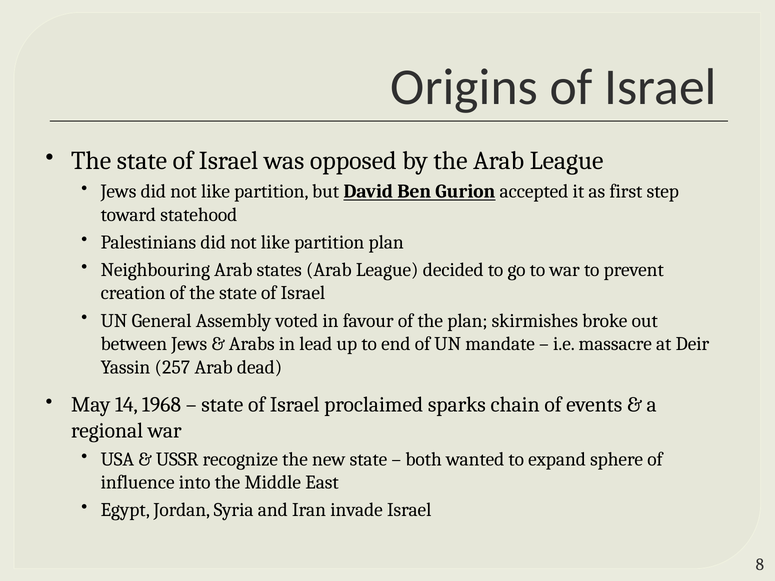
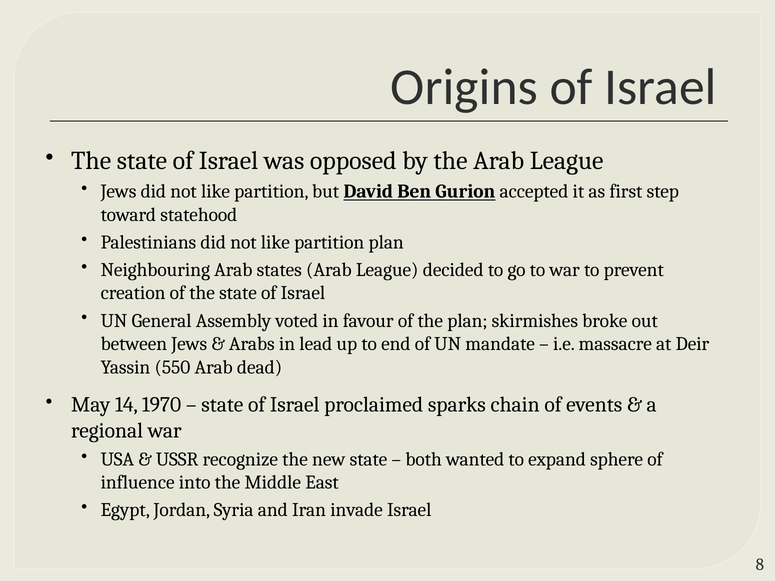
257: 257 -> 550
1968: 1968 -> 1970
